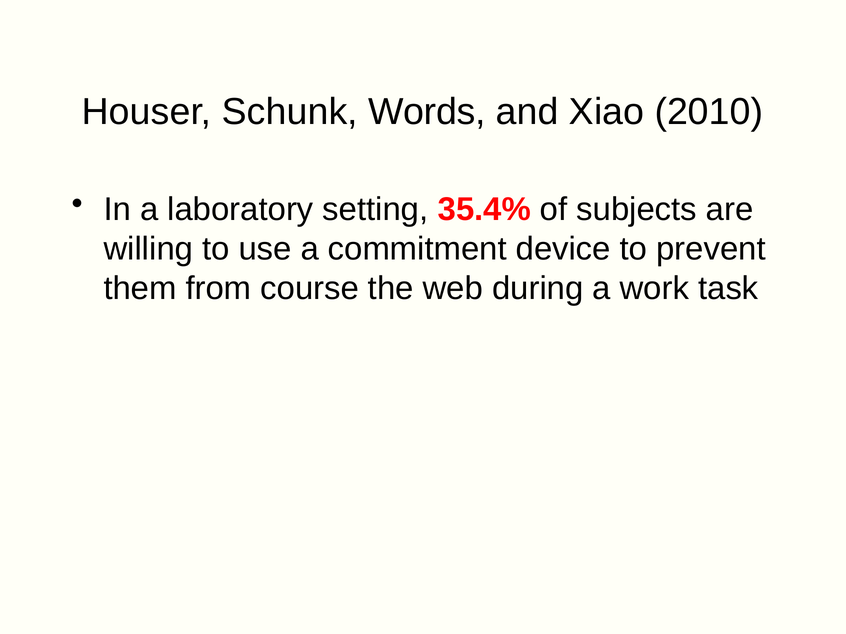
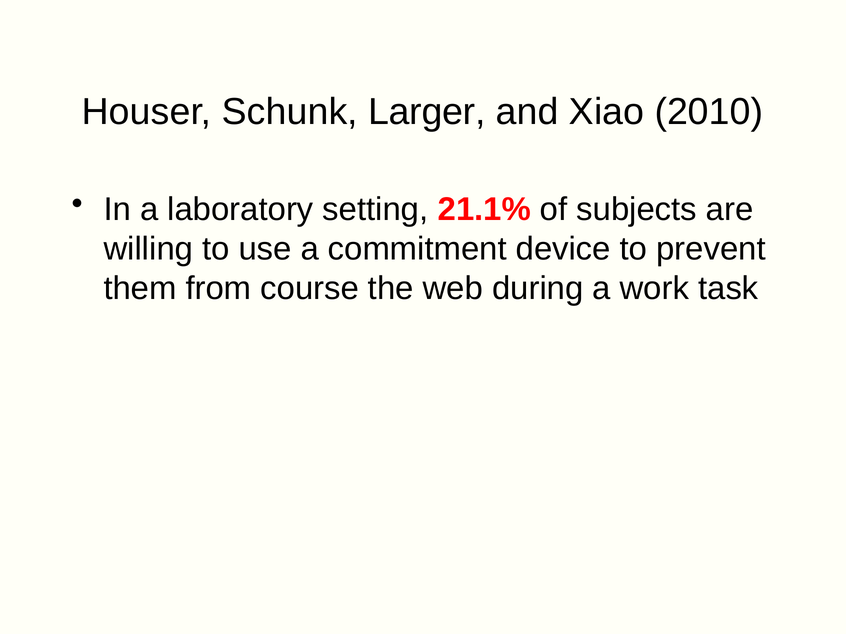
Words: Words -> Larger
35.4%: 35.4% -> 21.1%
